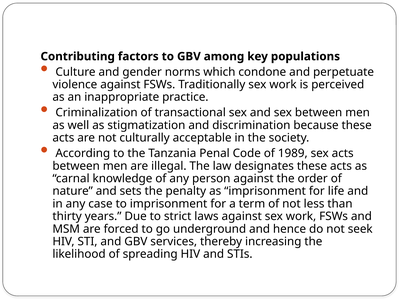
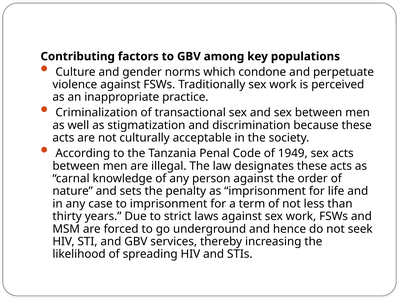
1989: 1989 -> 1949
